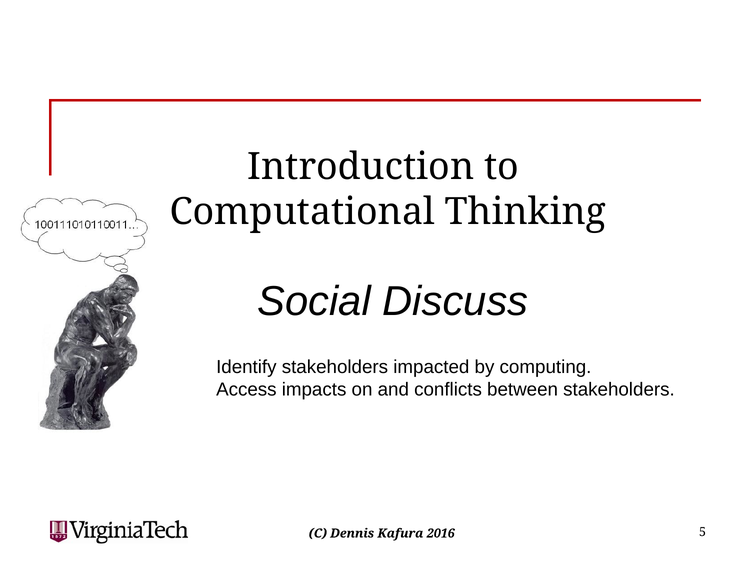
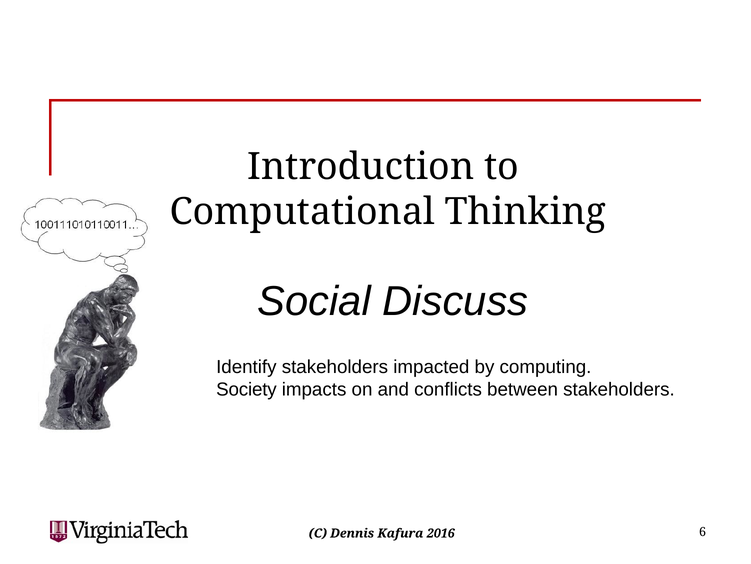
Access: Access -> Society
5: 5 -> 6
